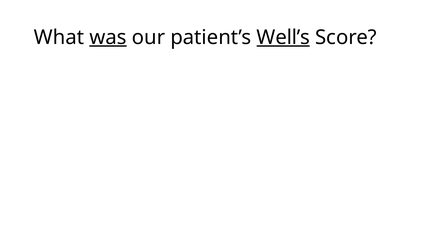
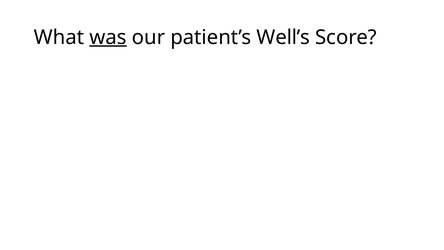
Well’s underline: present -> none
